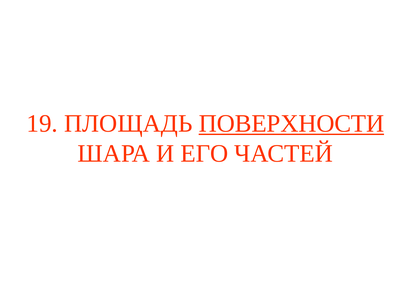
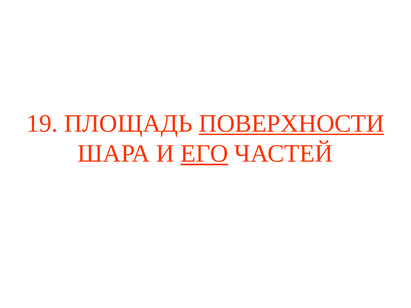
ЕГО underline: none -> present
